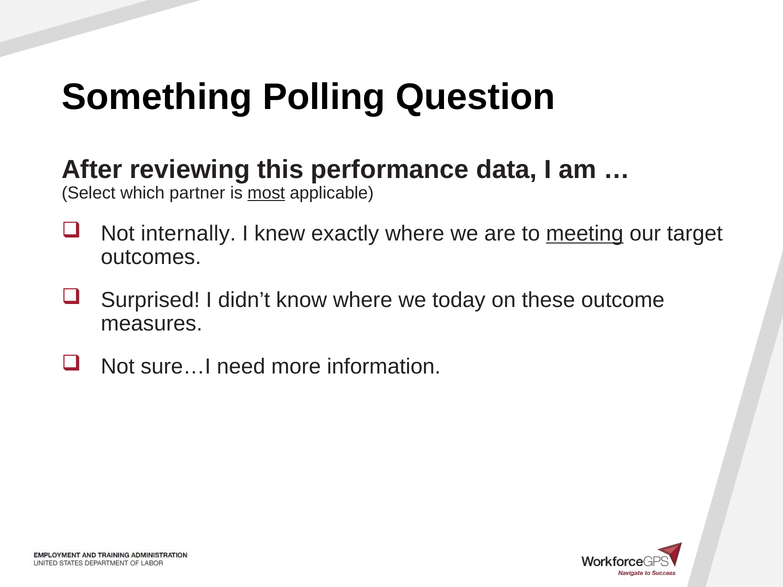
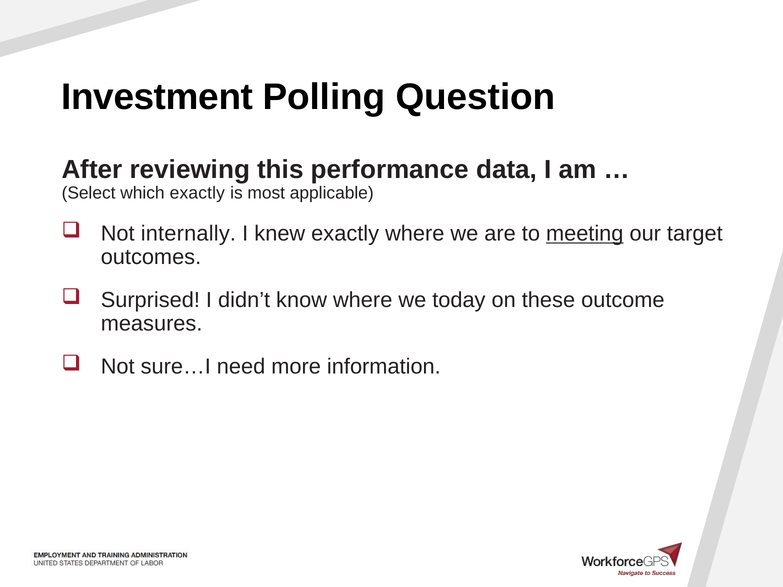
Something: Something -> Investment
which partner: partner -> exactly
most underline: present -> none
